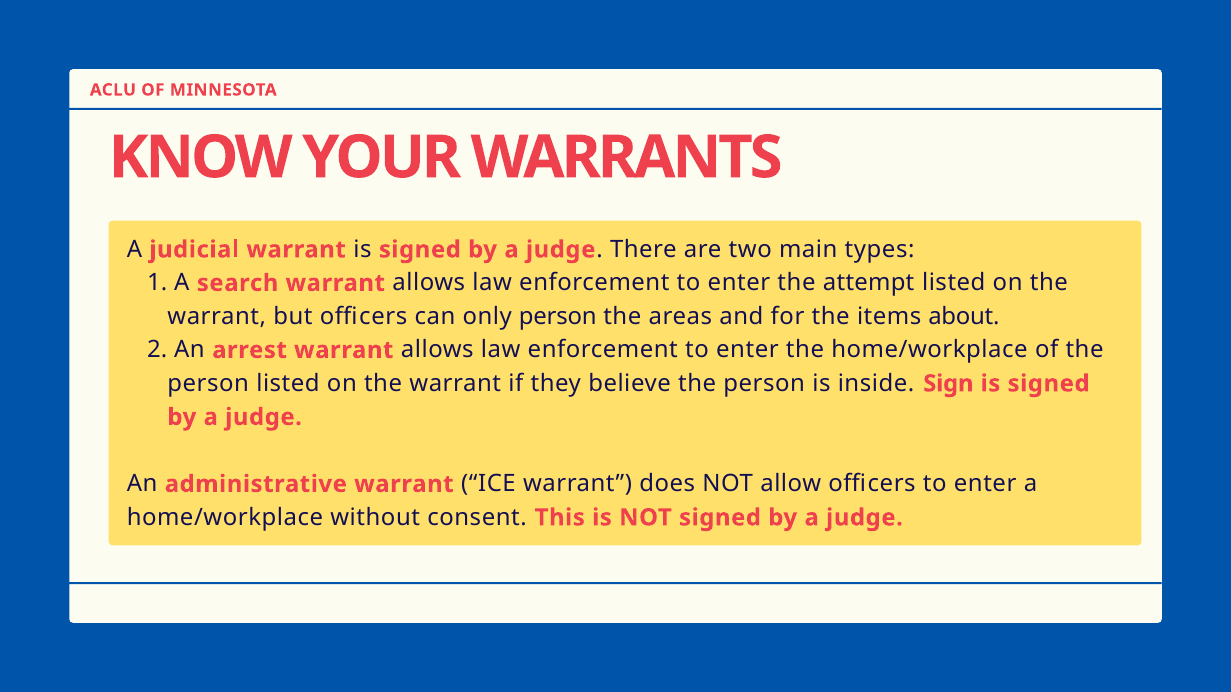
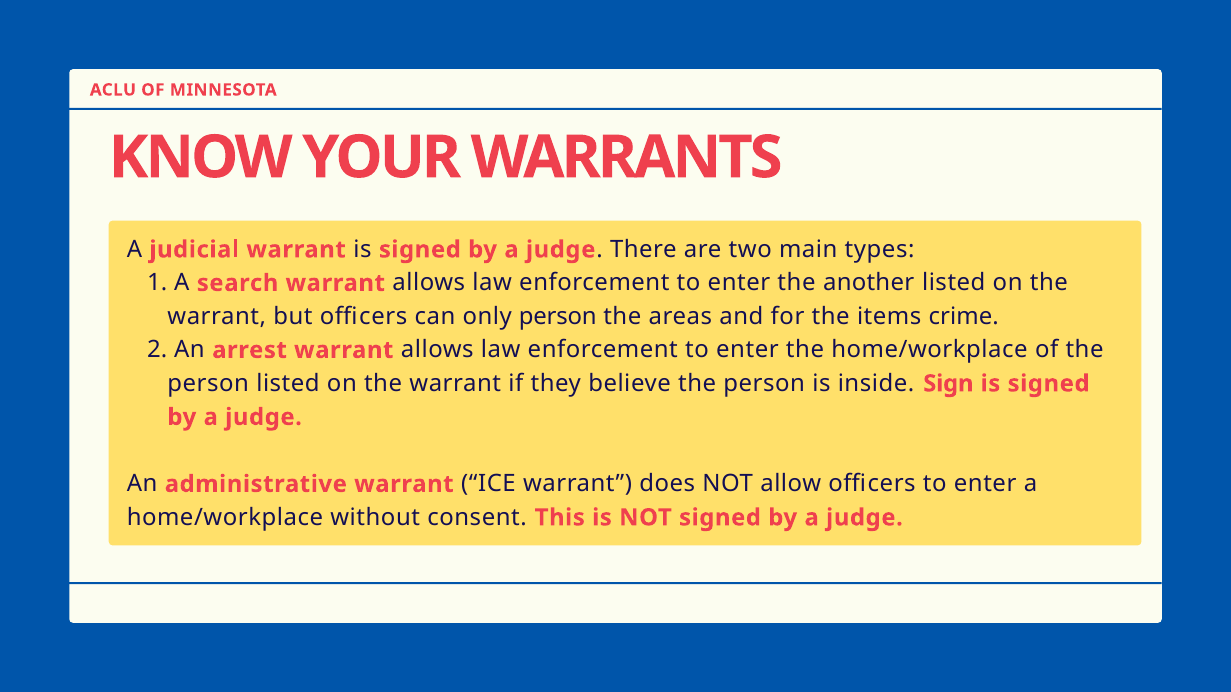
attempt: attempt -> another
about: about -> crime
